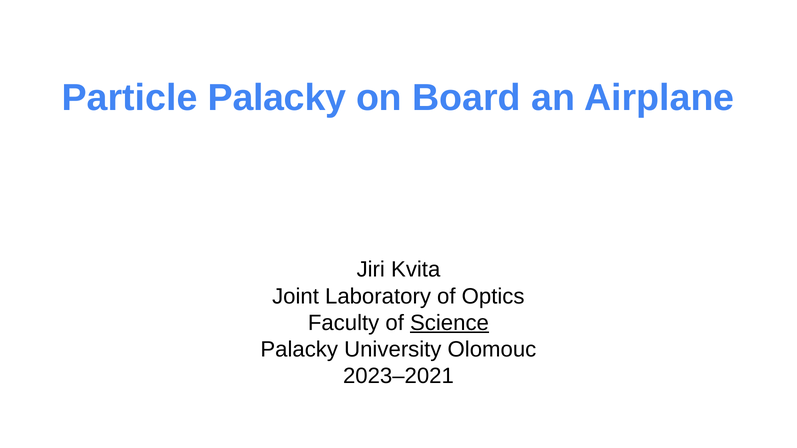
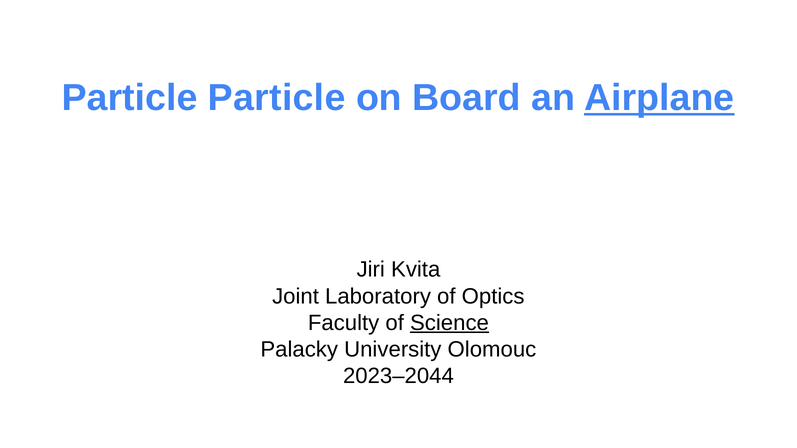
Particle Palacky: Palacky -> Particle
Airplane underline: none -> present
2023–2021: 2023–2021 -> 2023–2044
